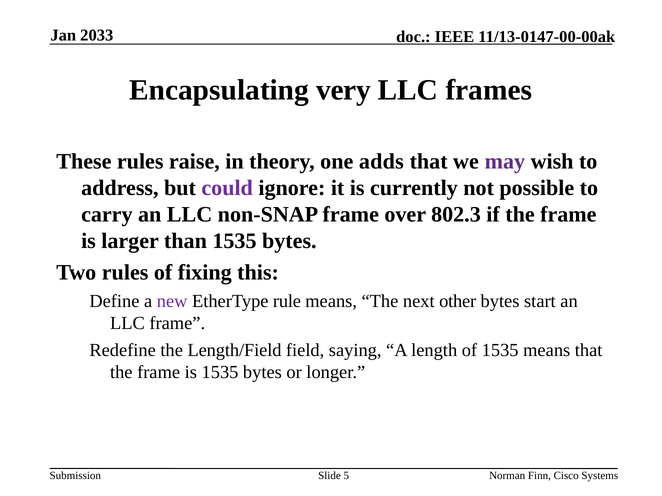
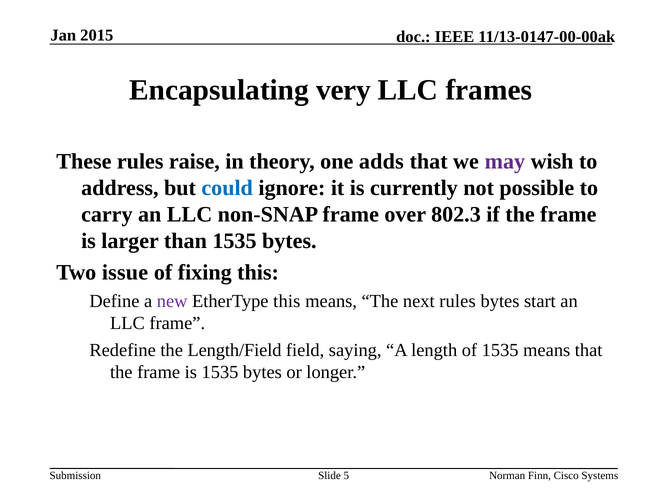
2033: 2033 -> 2015
could colour: purple -> blue
Two rules: rules -> issue
EtherType rule: rule -> this
next other: other -> rules
